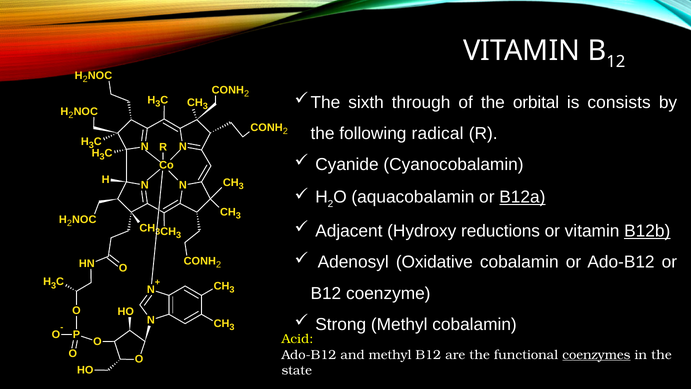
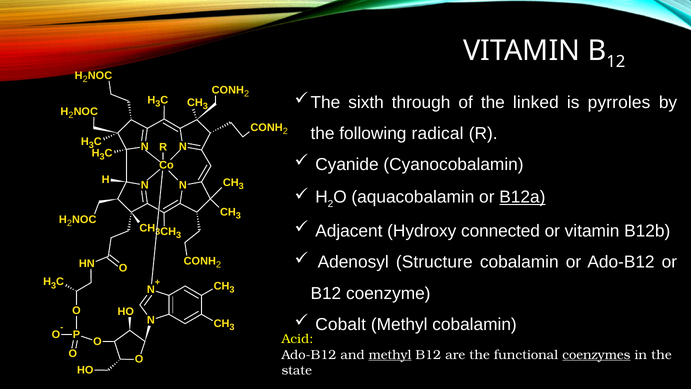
orbital: orbital -> linked
consists: consists -> pyrroles
reductions: reductions -> connected
B12b underline: present -> none
Oxidative: Oxidative -> Structure
Strong: Strong -> Cobalt
methyl at (390, 354) underline: none -> present
